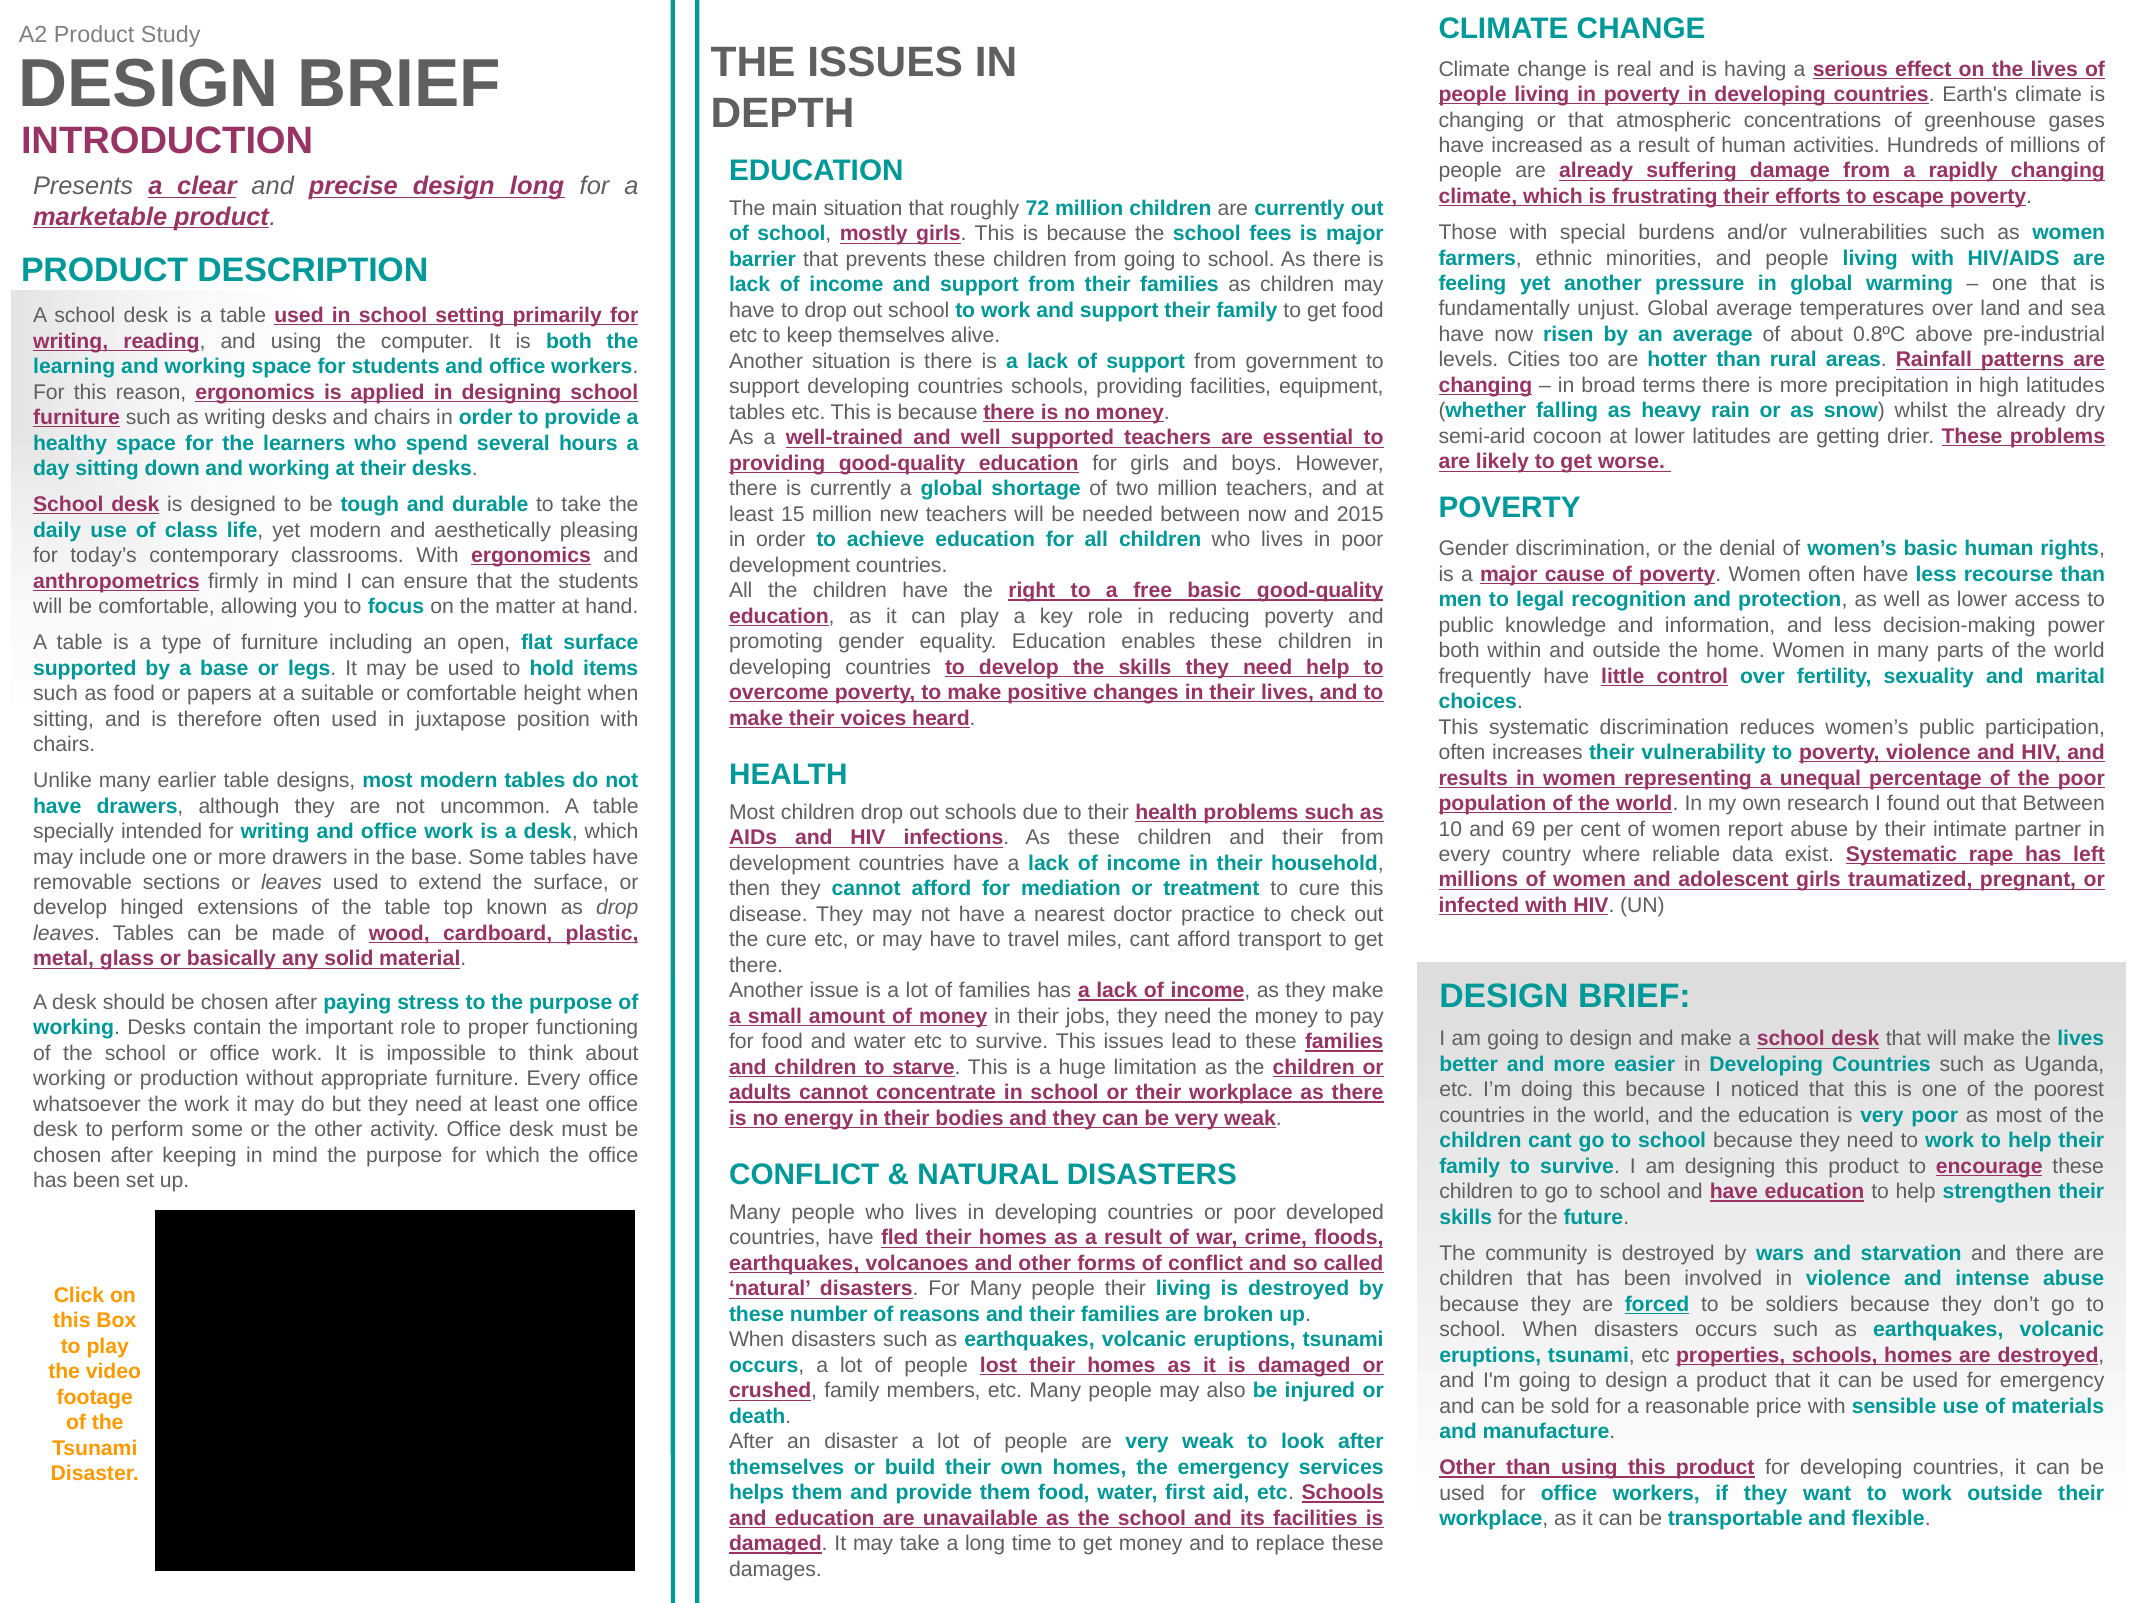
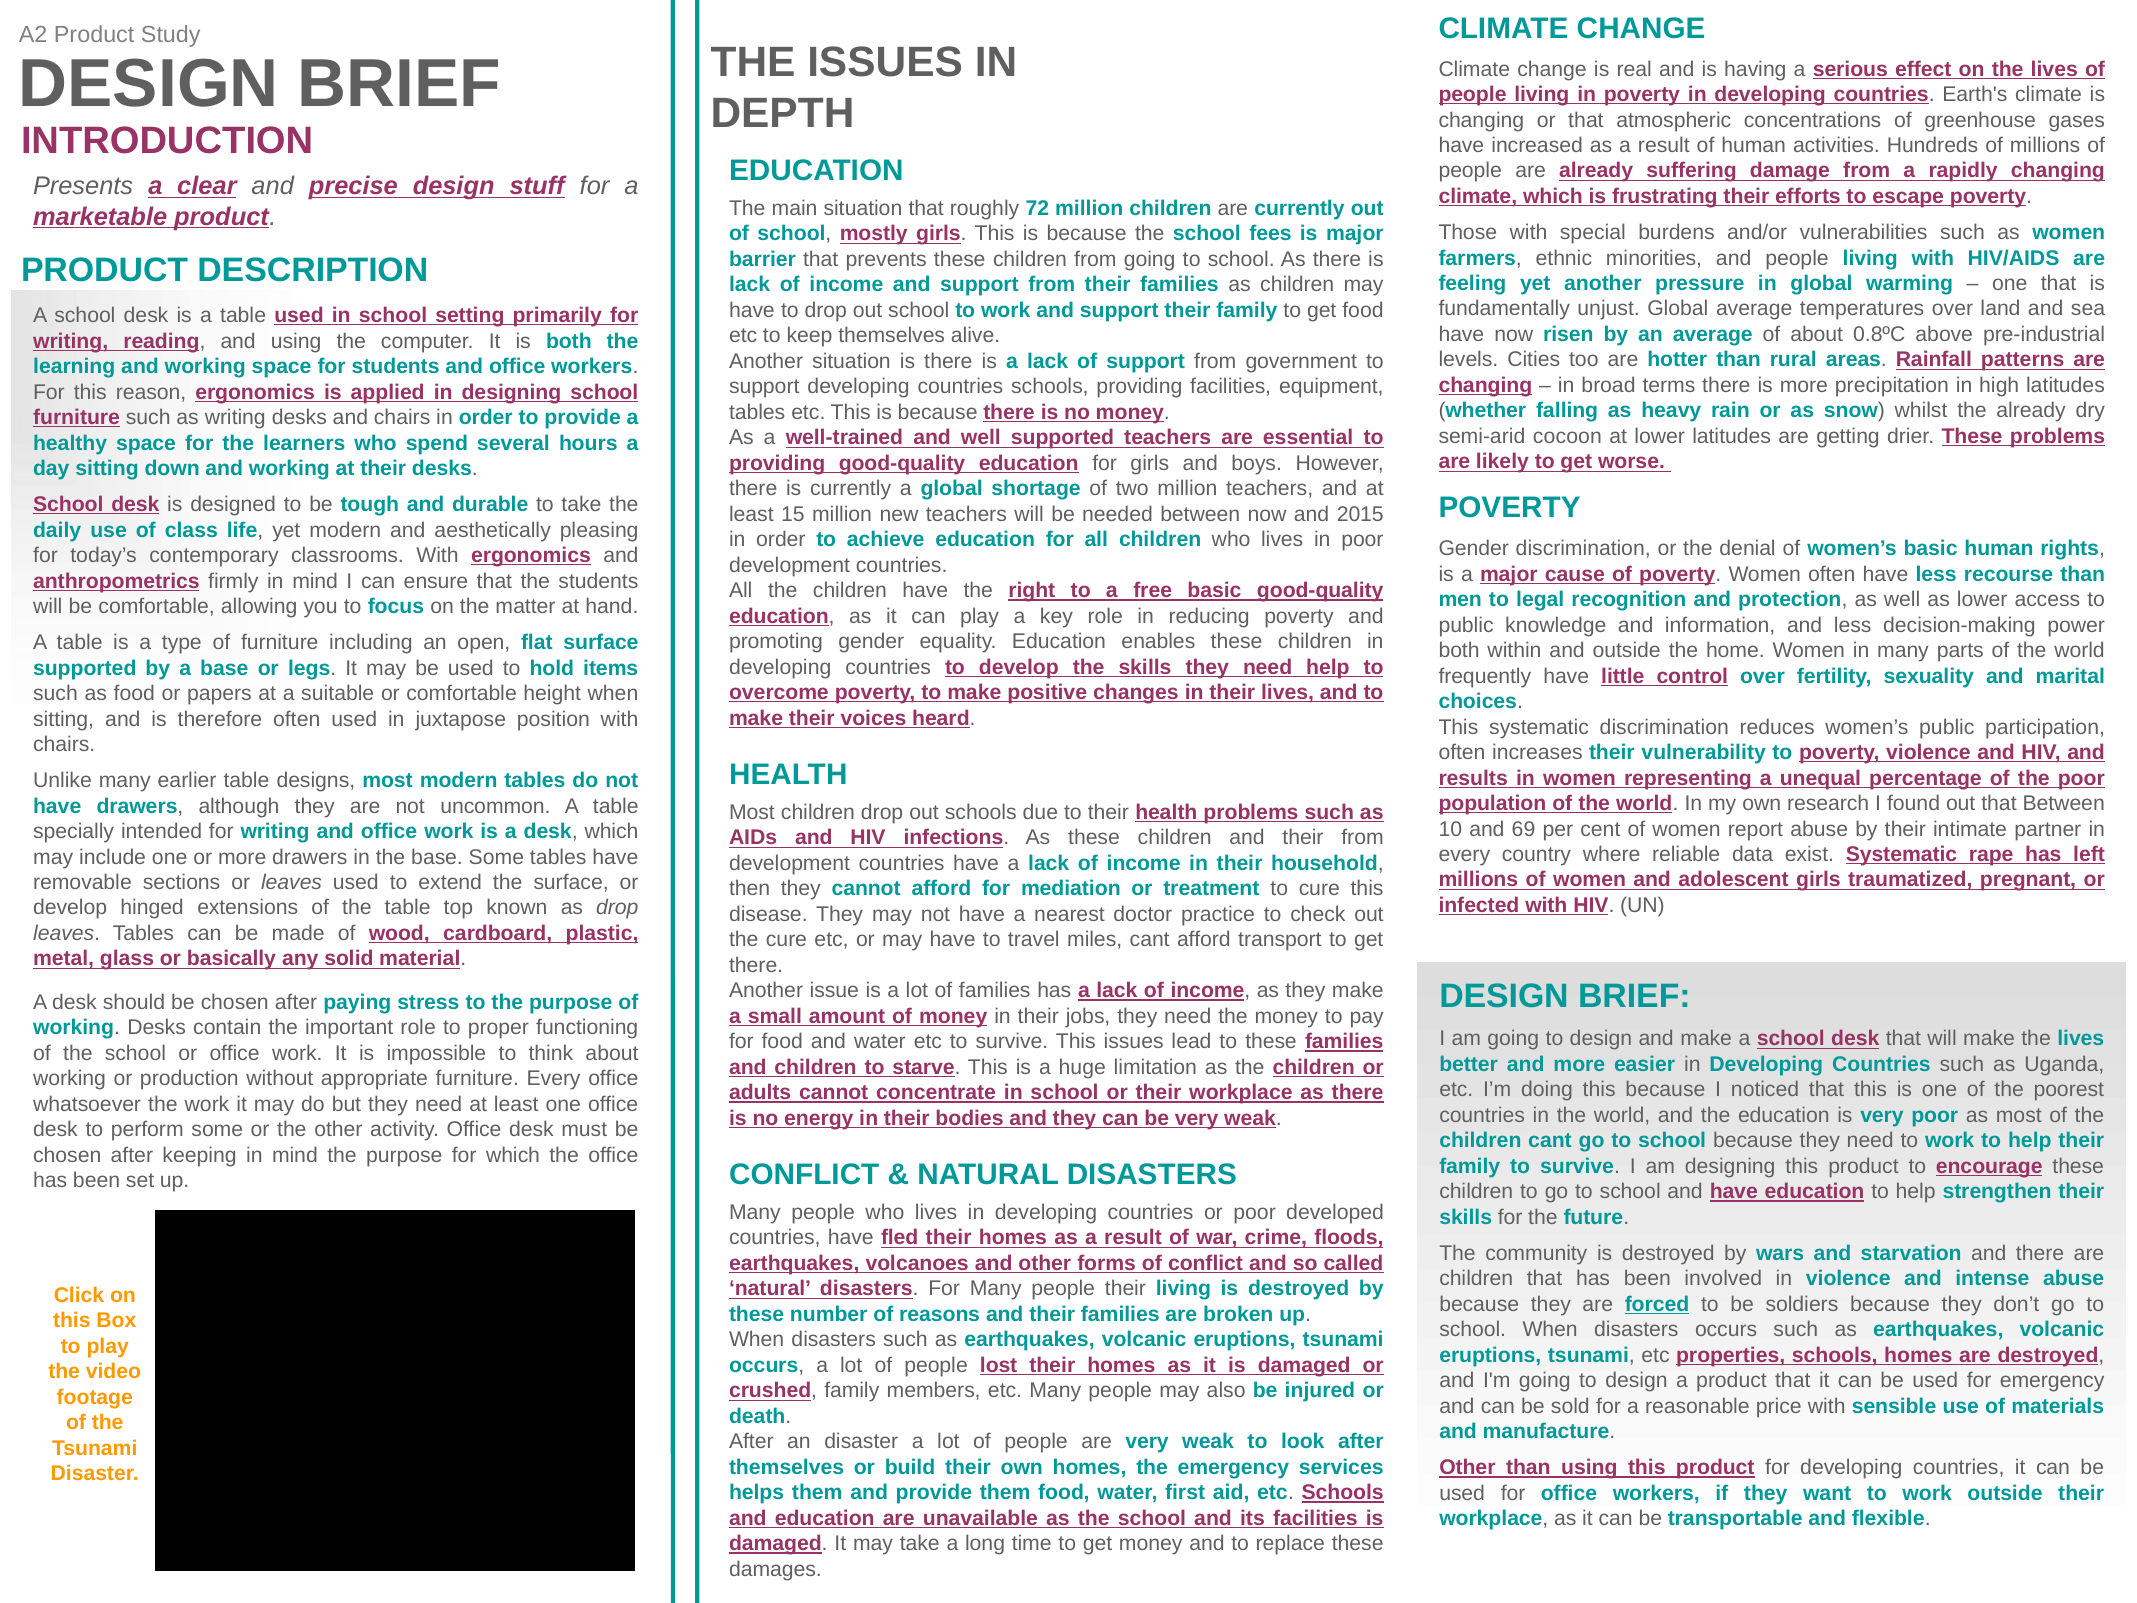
design long: long -> stuff
